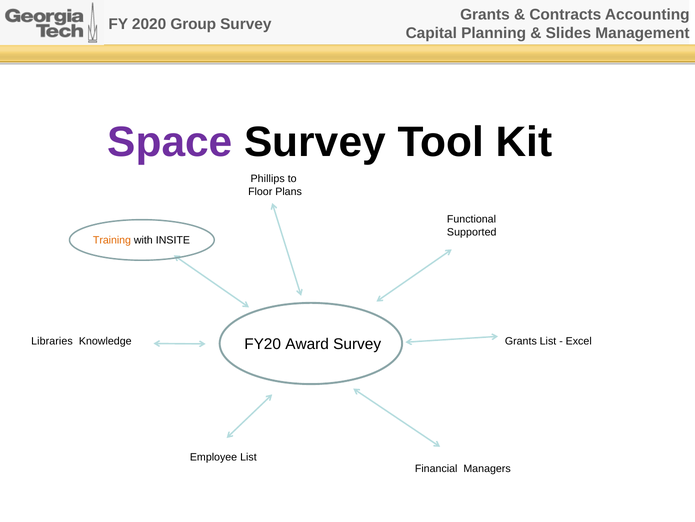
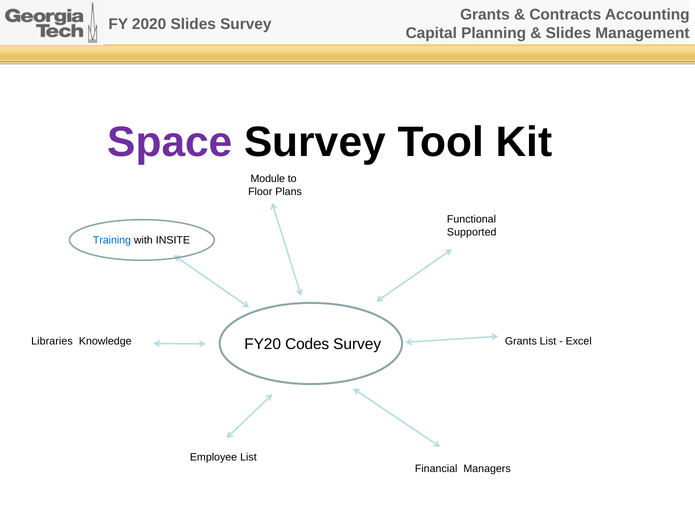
Group at (193, 24): Group -> Slides
Phillips: Phillips -> Module
Training colour: orange -> blue
Award: Award -> Codes
